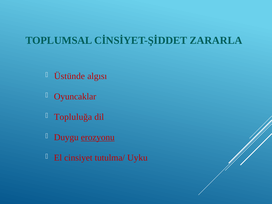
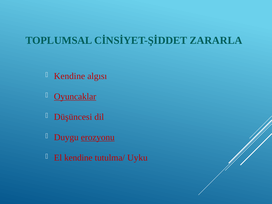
Üstünde at (69, 76): Üstünde -> Kendine
Oyuncaklar underline: none -> present
Topluluğa: Topluluğa -> Düşüncesi
El cinsiyet: cinsiyet -> kendine
